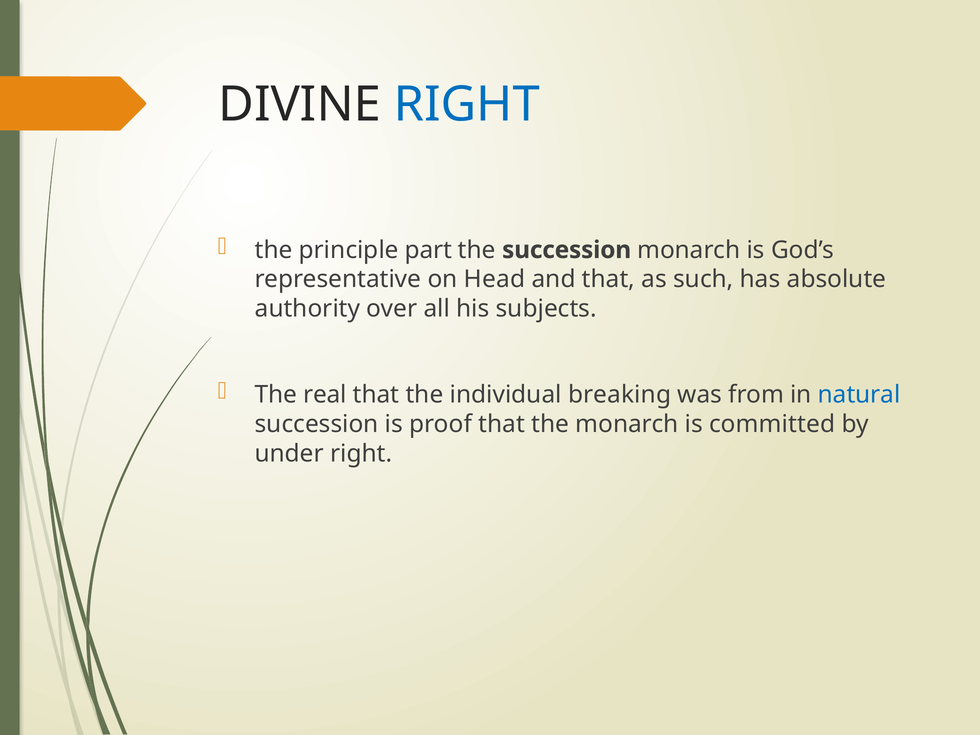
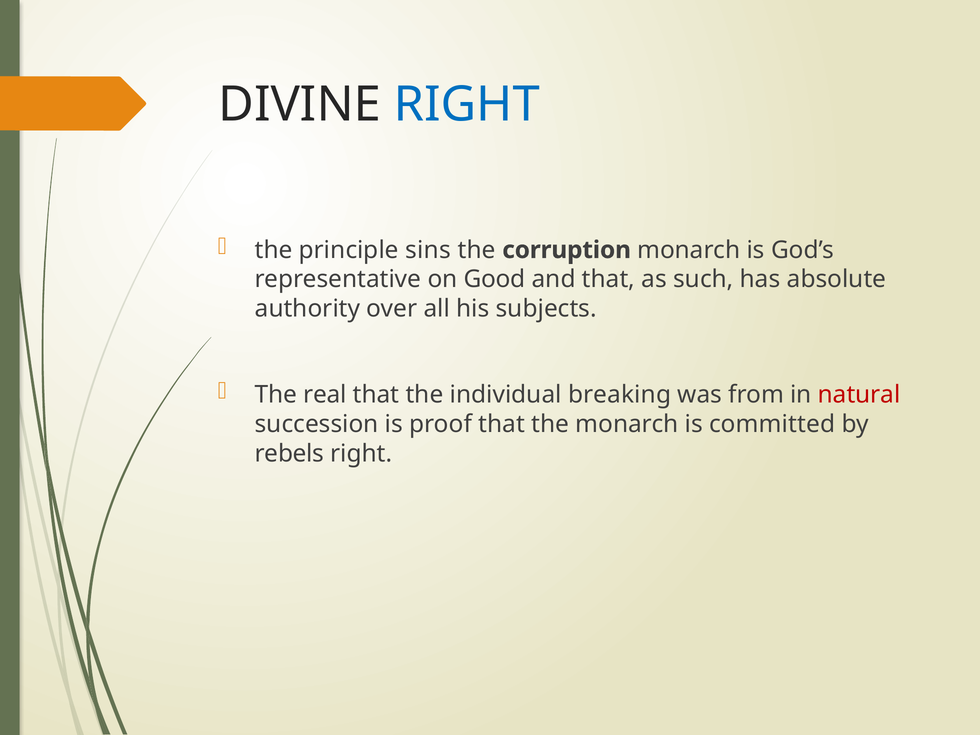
part: part -> sins
the succession: succession -> corruption
Head: Head -> Good
natural colour: blue -> red
under: under -> rebels
